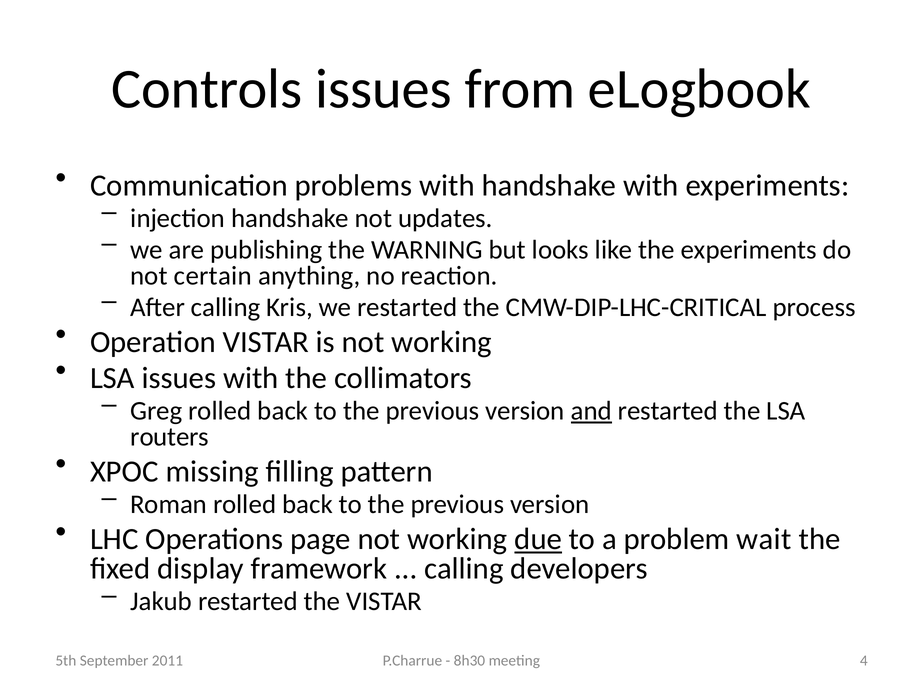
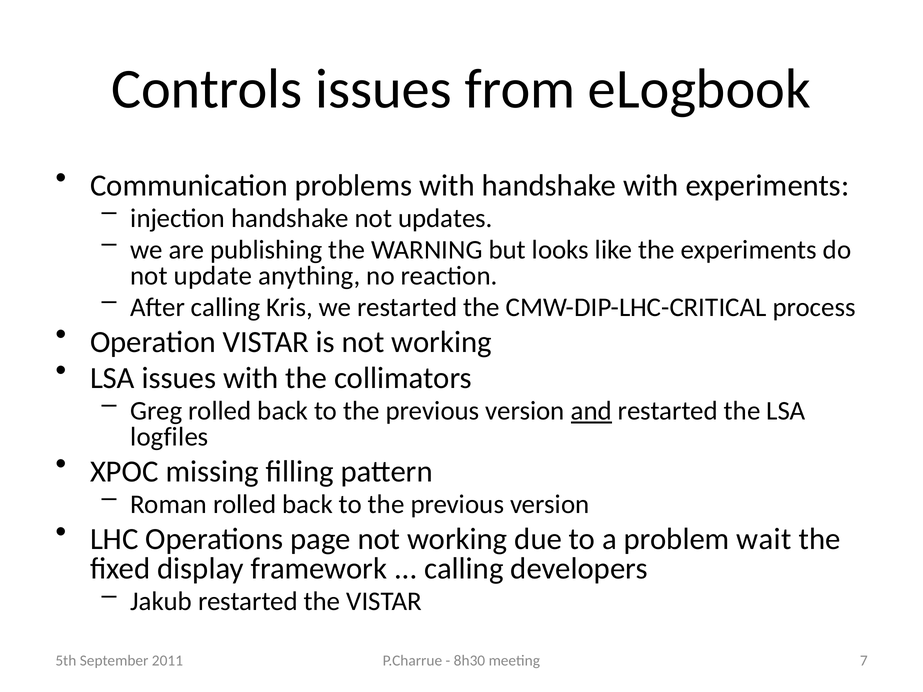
certain: certain -> update
routers: routers -> logfiles
due underline: present -> none
4: 4 -> 7
